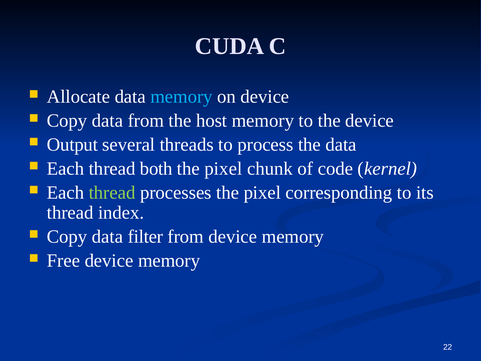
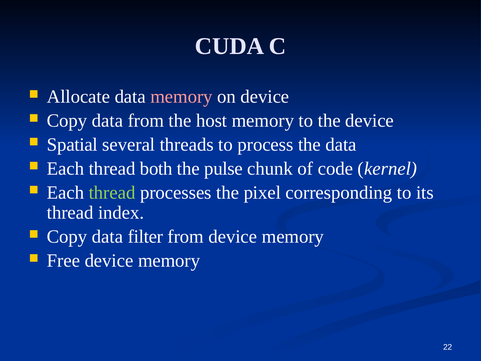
memory at (182, 97) colour: light blue -> pink
Output: Output -> Spatial
pixel at (223, 168): pixel -> pulse
